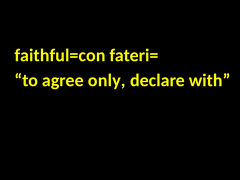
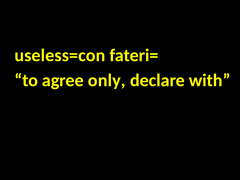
faithful=con: faithful=con -> useless=con
